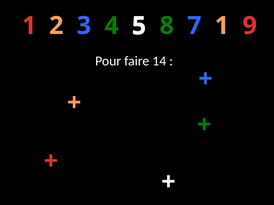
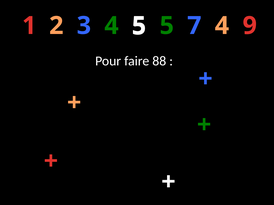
8 at (167, 26): 8 -> 5
7 1: 1 -> 4
14: 14 -> 88
